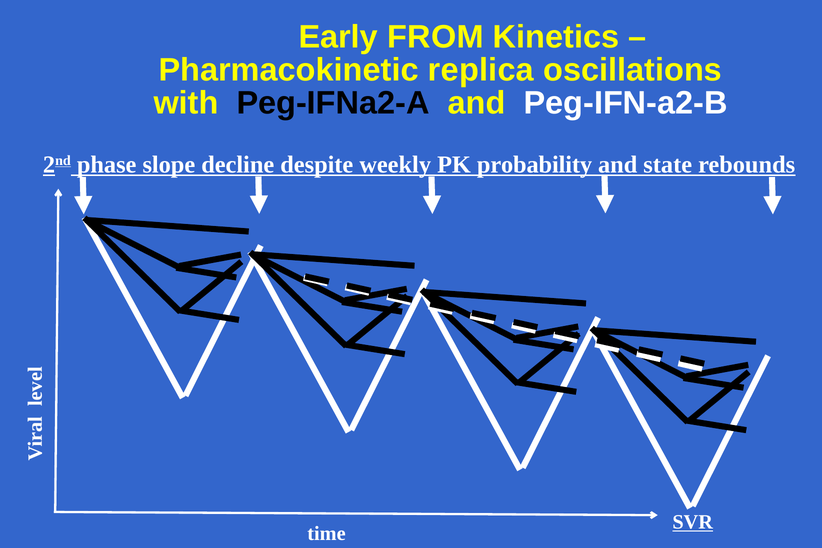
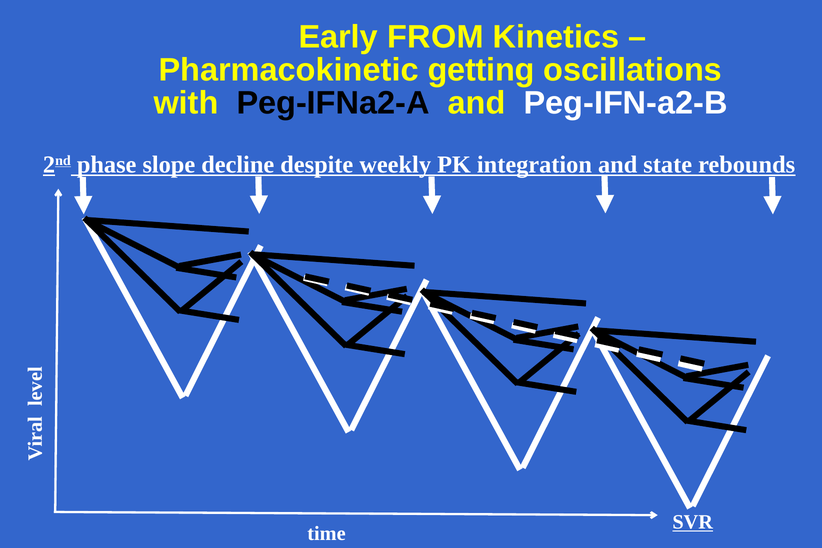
replica: replica -> getting
probability: probability -> integration
